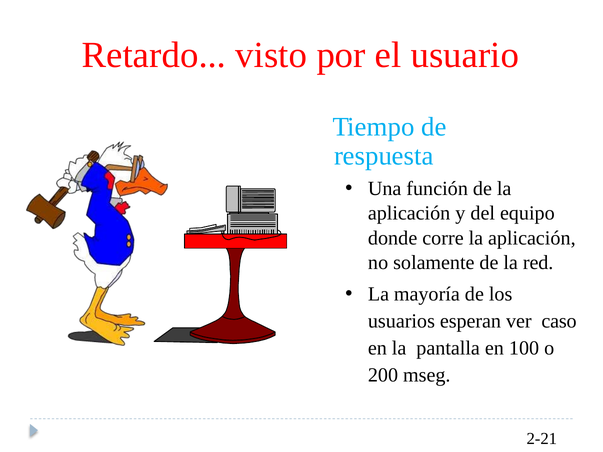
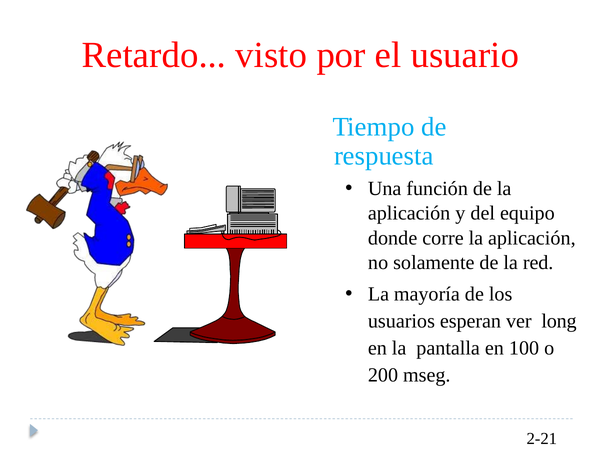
caso: caso -> long
